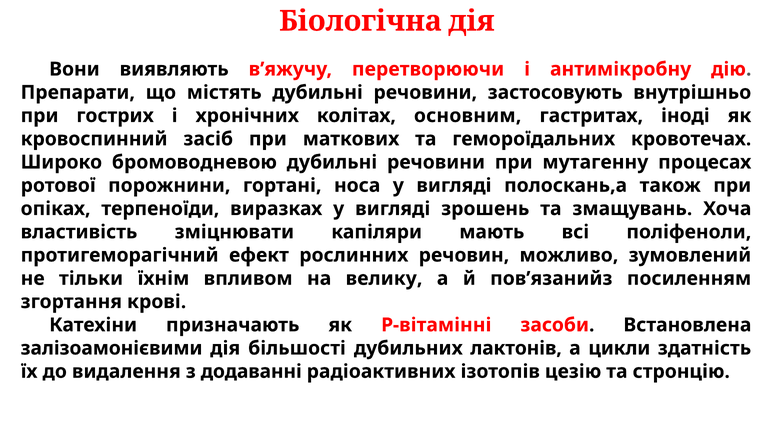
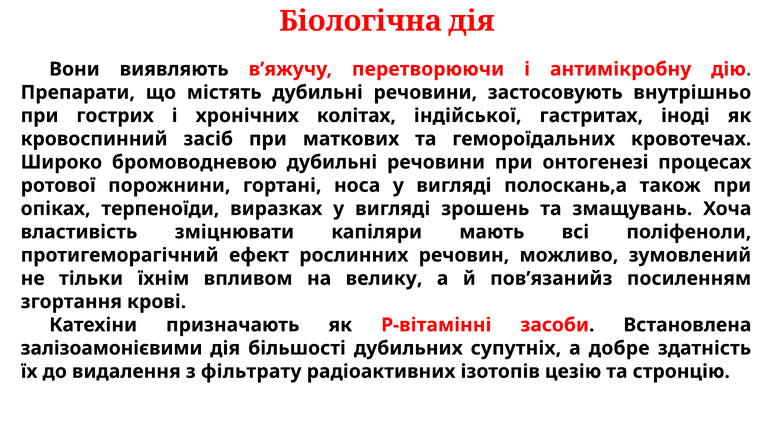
основним: основним -> індійської
мутагенну: мутагенну -> онтогенезi
лактонів: лактонів -> супутніх
цикли: цикли -> добре
додаванні: додаванні -> фільтрату
